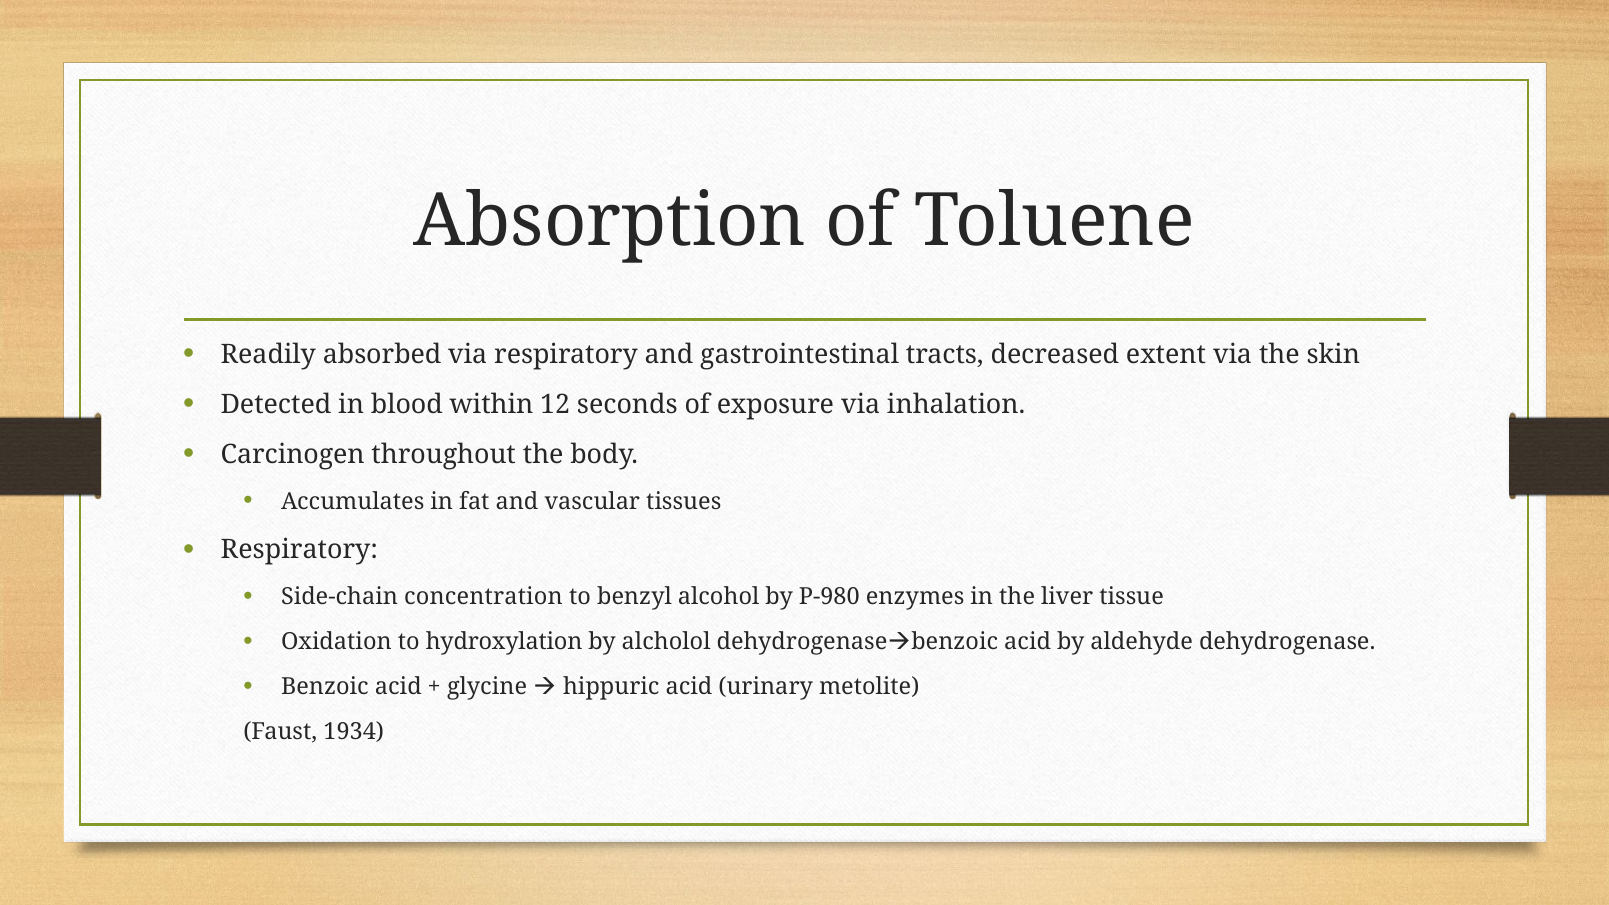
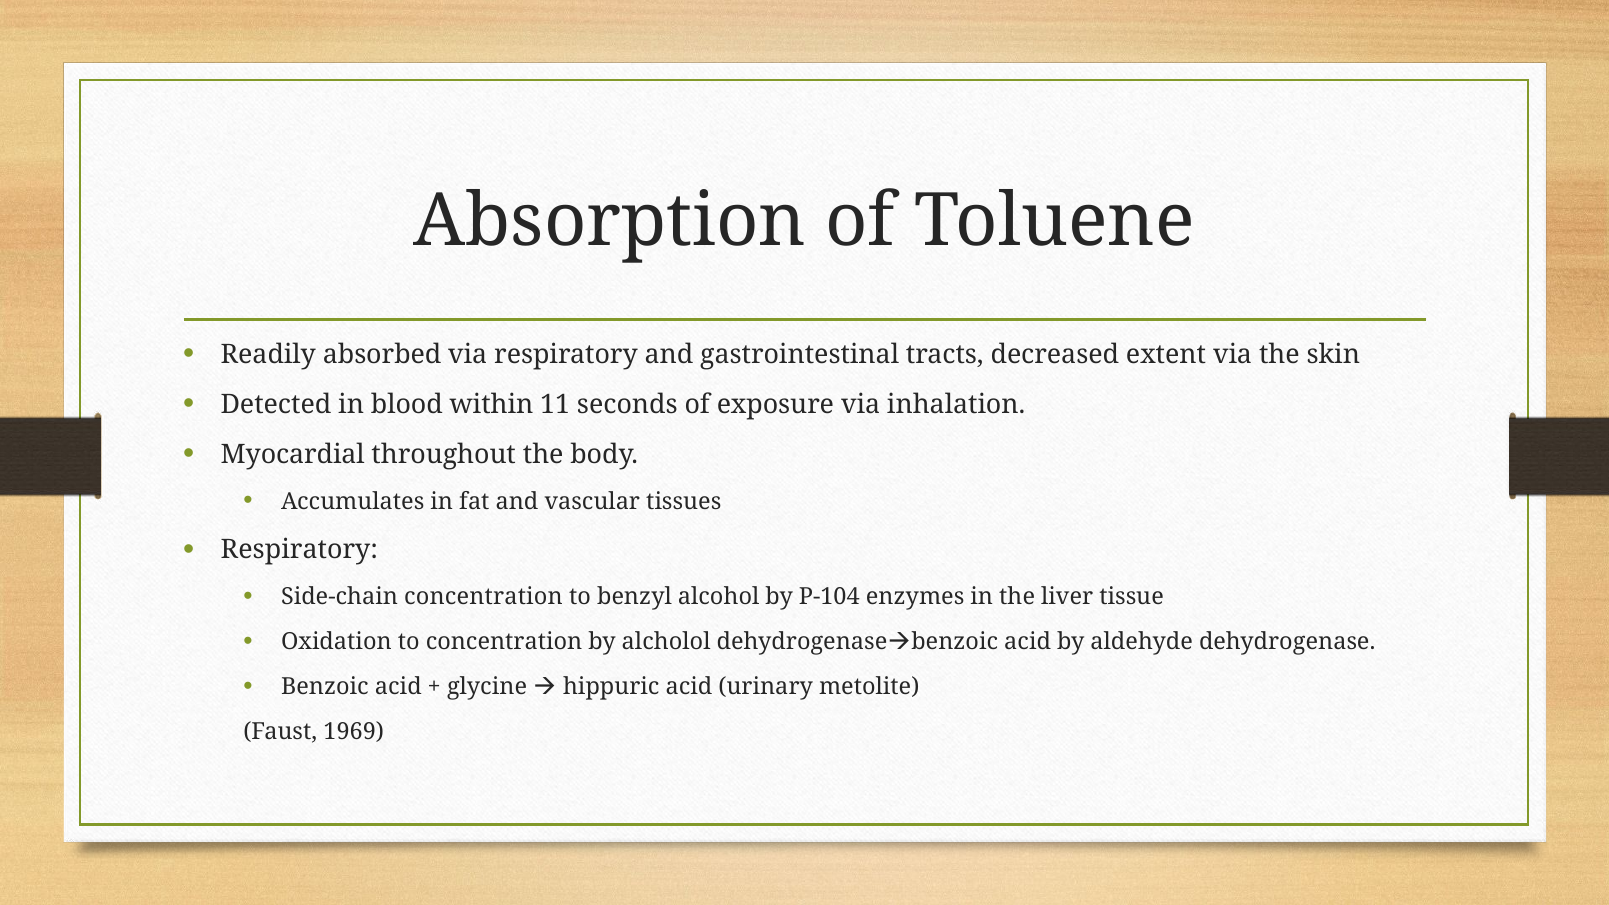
12: 12 -> 11
Carcinogen: Carcinogen -> Myocardial
P-980: P-980 -> P-104
to hydroxylation: hydroxylation -> concentration
1934: 1934 -> 1969
